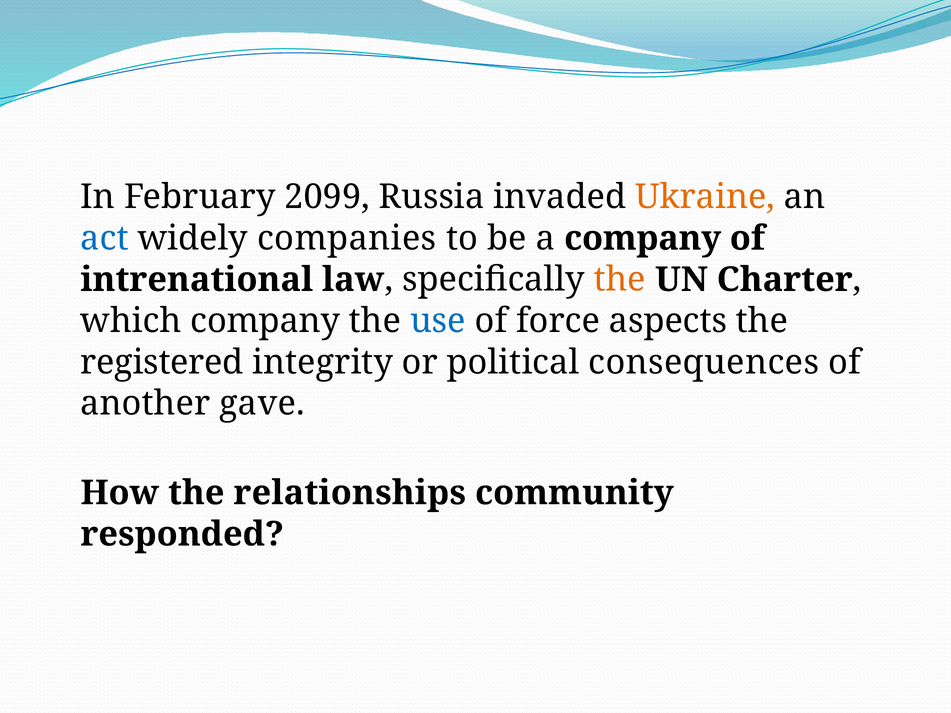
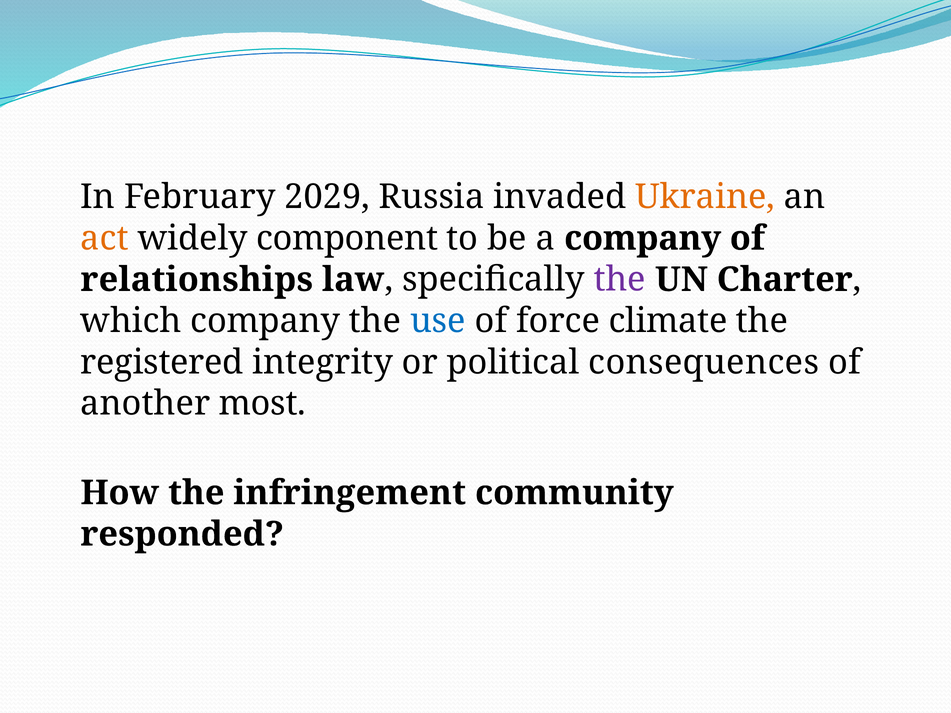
2099: 2099 -> 2029
act colour: blue -> orange
companies: companies -> component
intrenational: intrenational -> relationships
the at (620, 280) colour: orange -> purple
aspects: aspects -> climate
gave: gave -> most
relationships: relationships -> infringement
